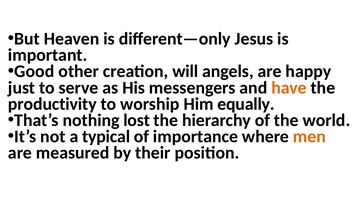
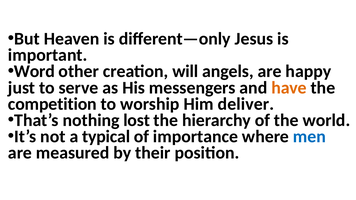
Good: Good -> Word
productivity: productivity -> competition
equally: equally -> deliver
men colour: orange -> blue
